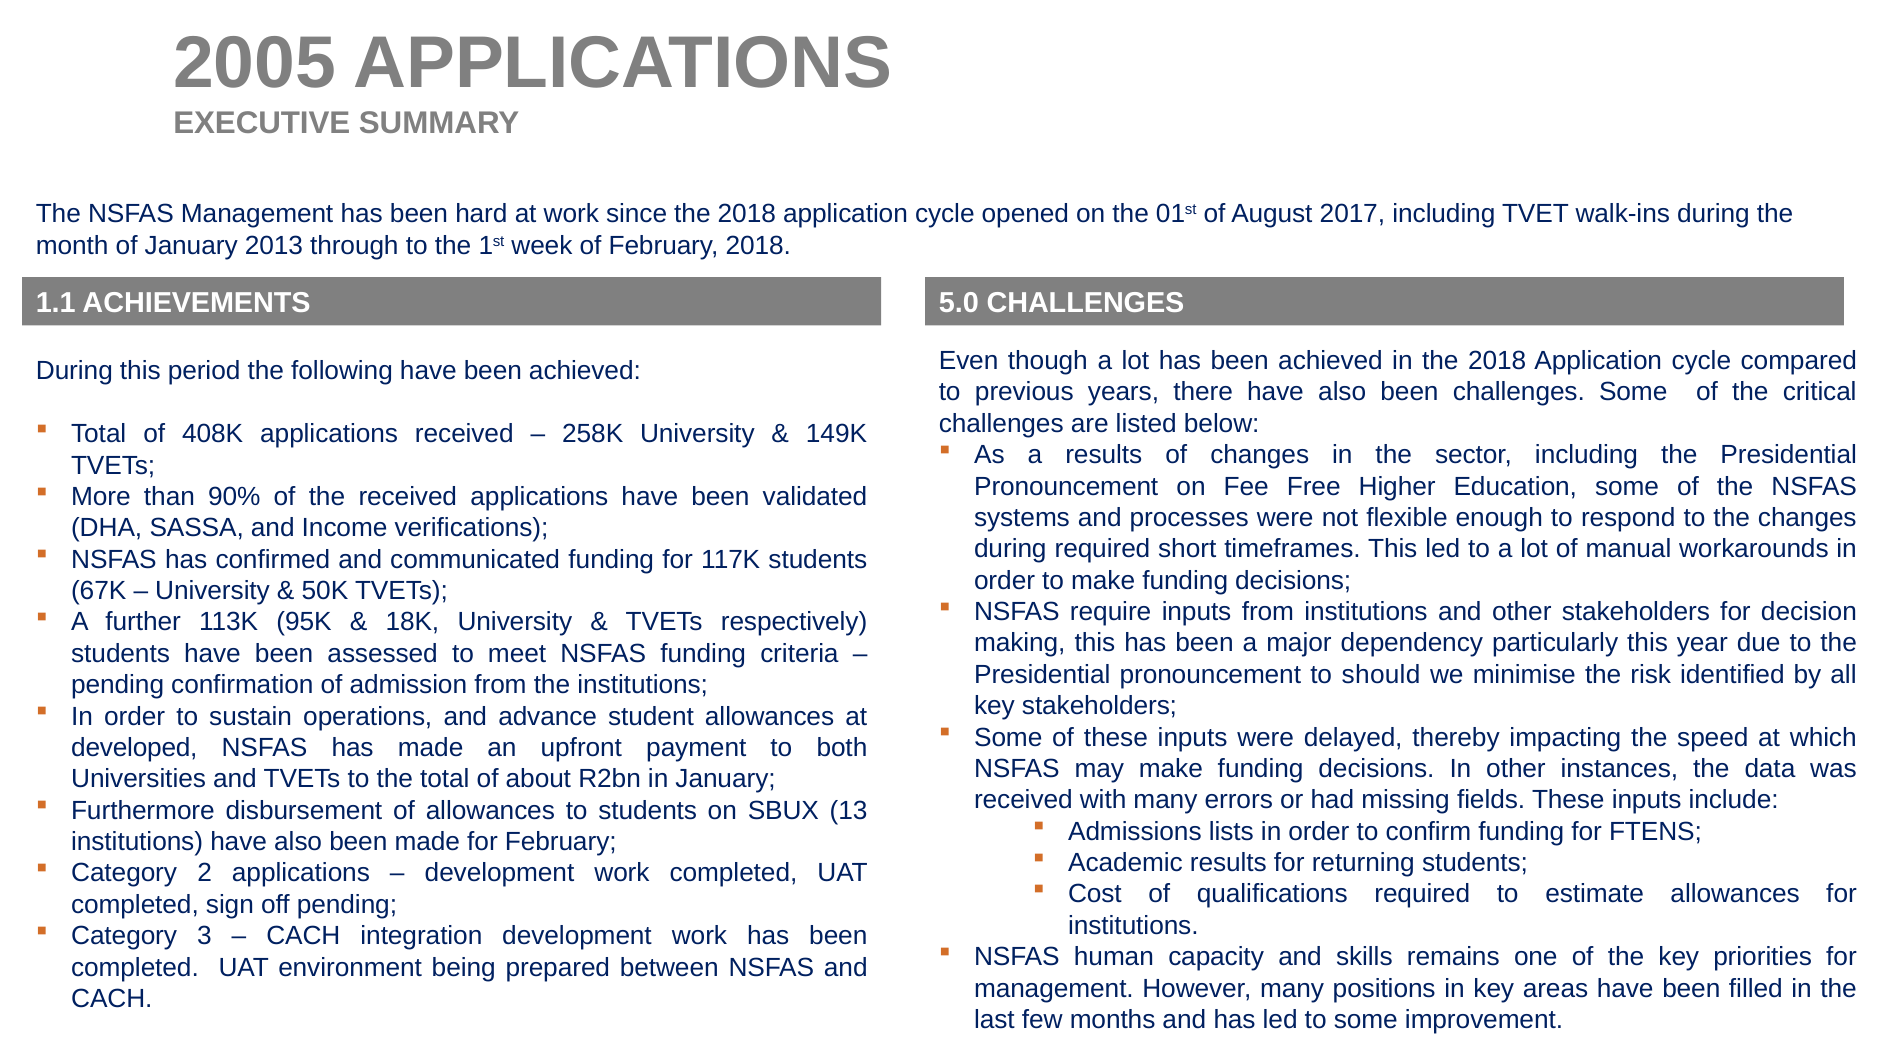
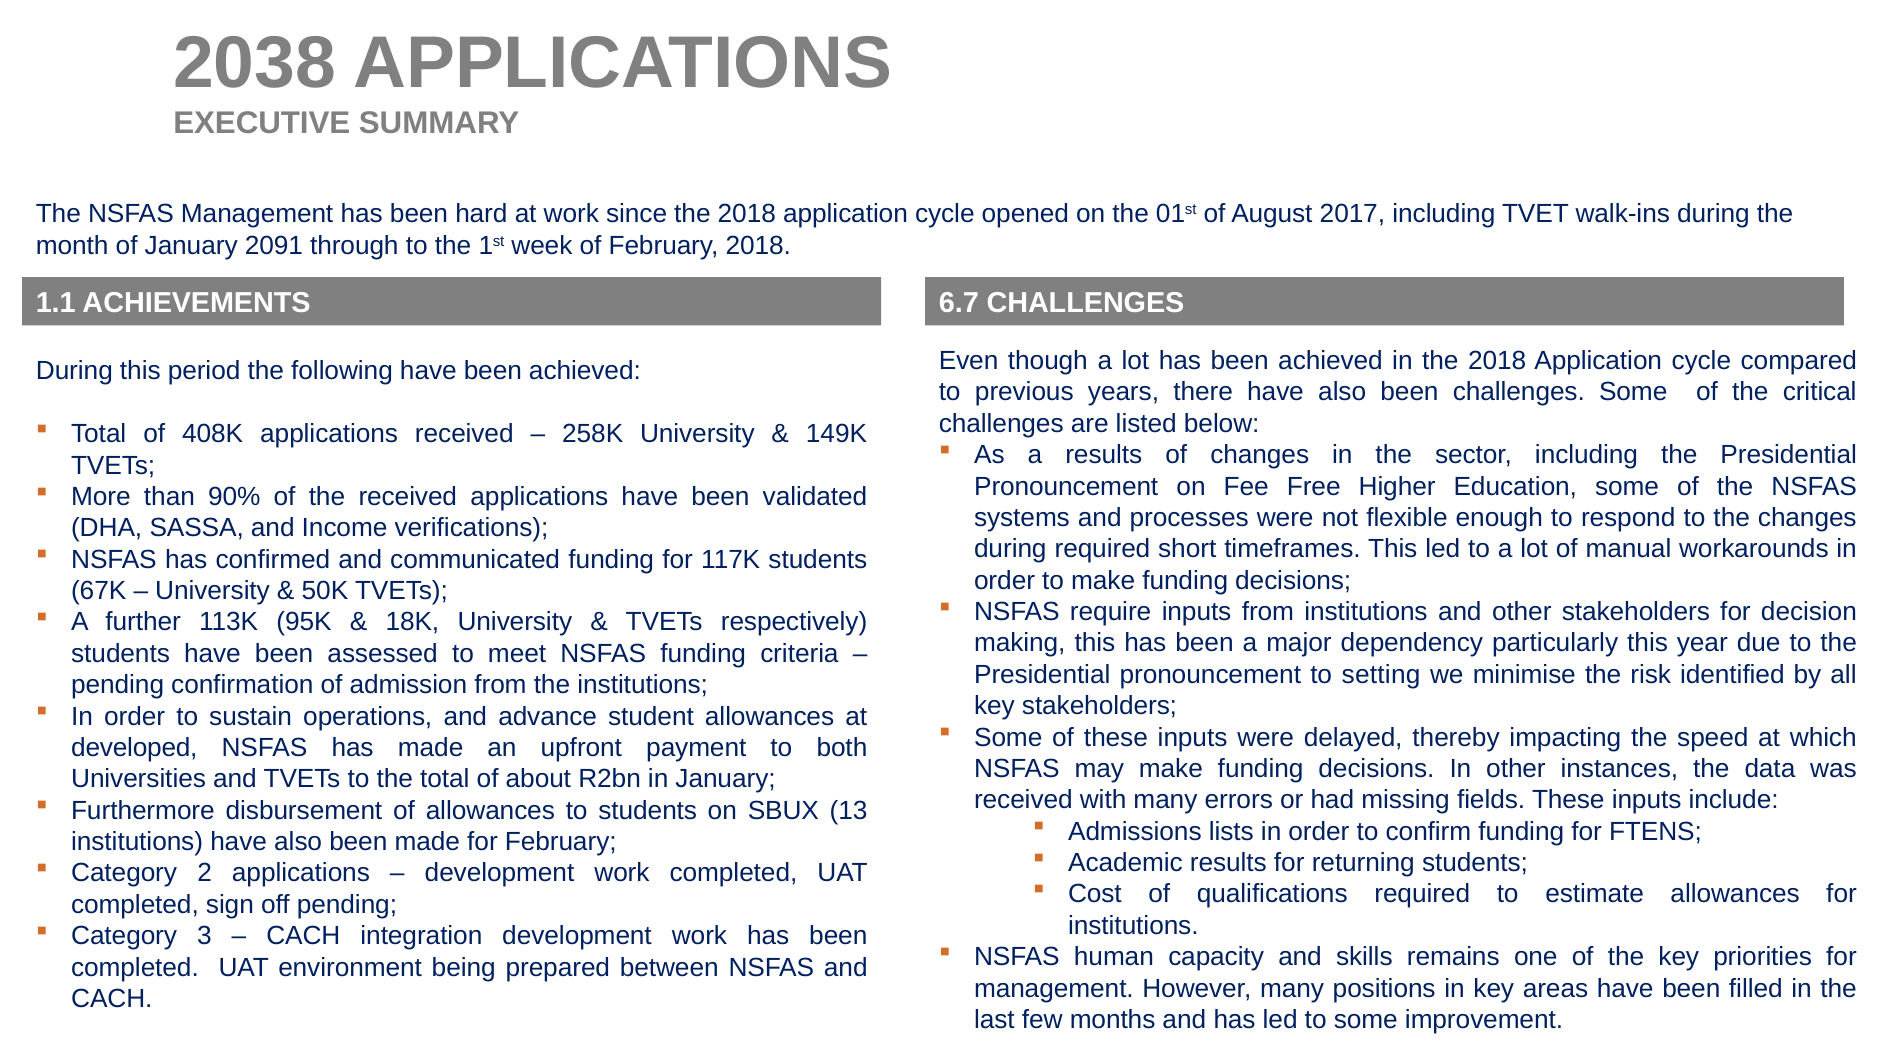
2005: 2005 -> 2038
2013: 2013 -> 2091
5.0: 5.0 -> 6.7
should: should -> setting
